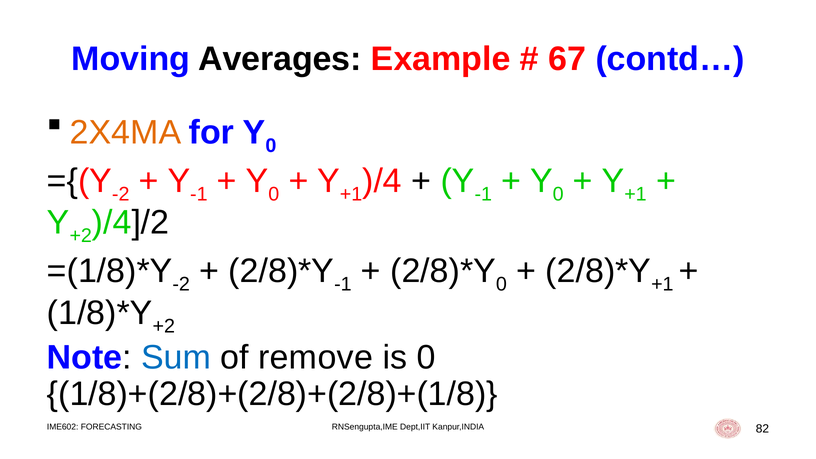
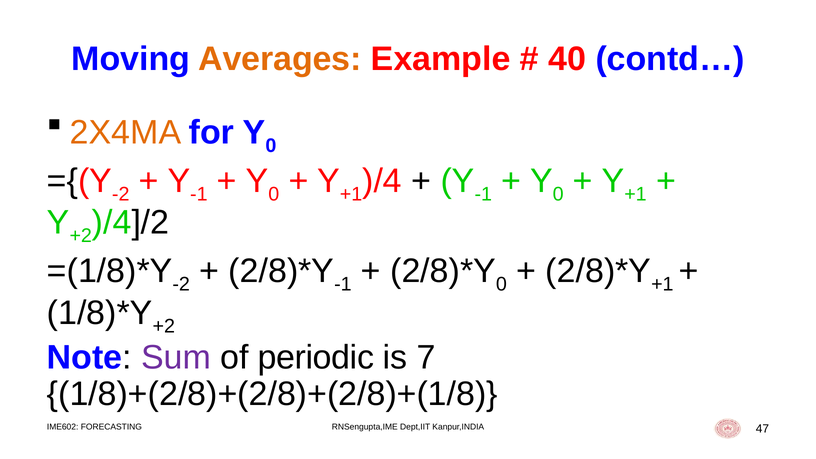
Averages colour: black -> orange
67: 67 -> 40
Sum colour: blue -> purple
remove: remove -> periodic
is 0: 0 -> 7
82: 82 -> 47
